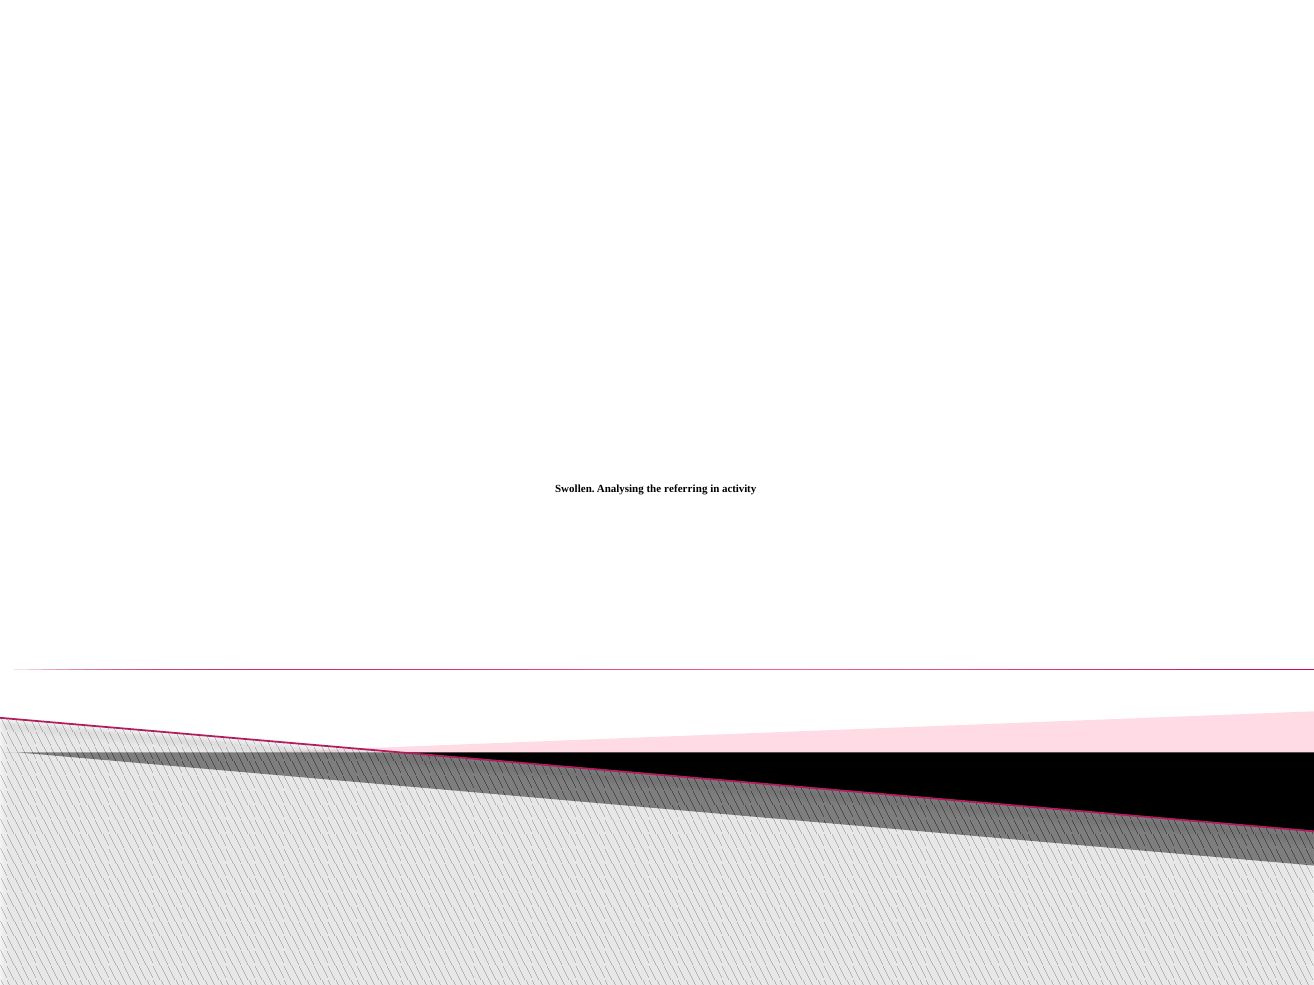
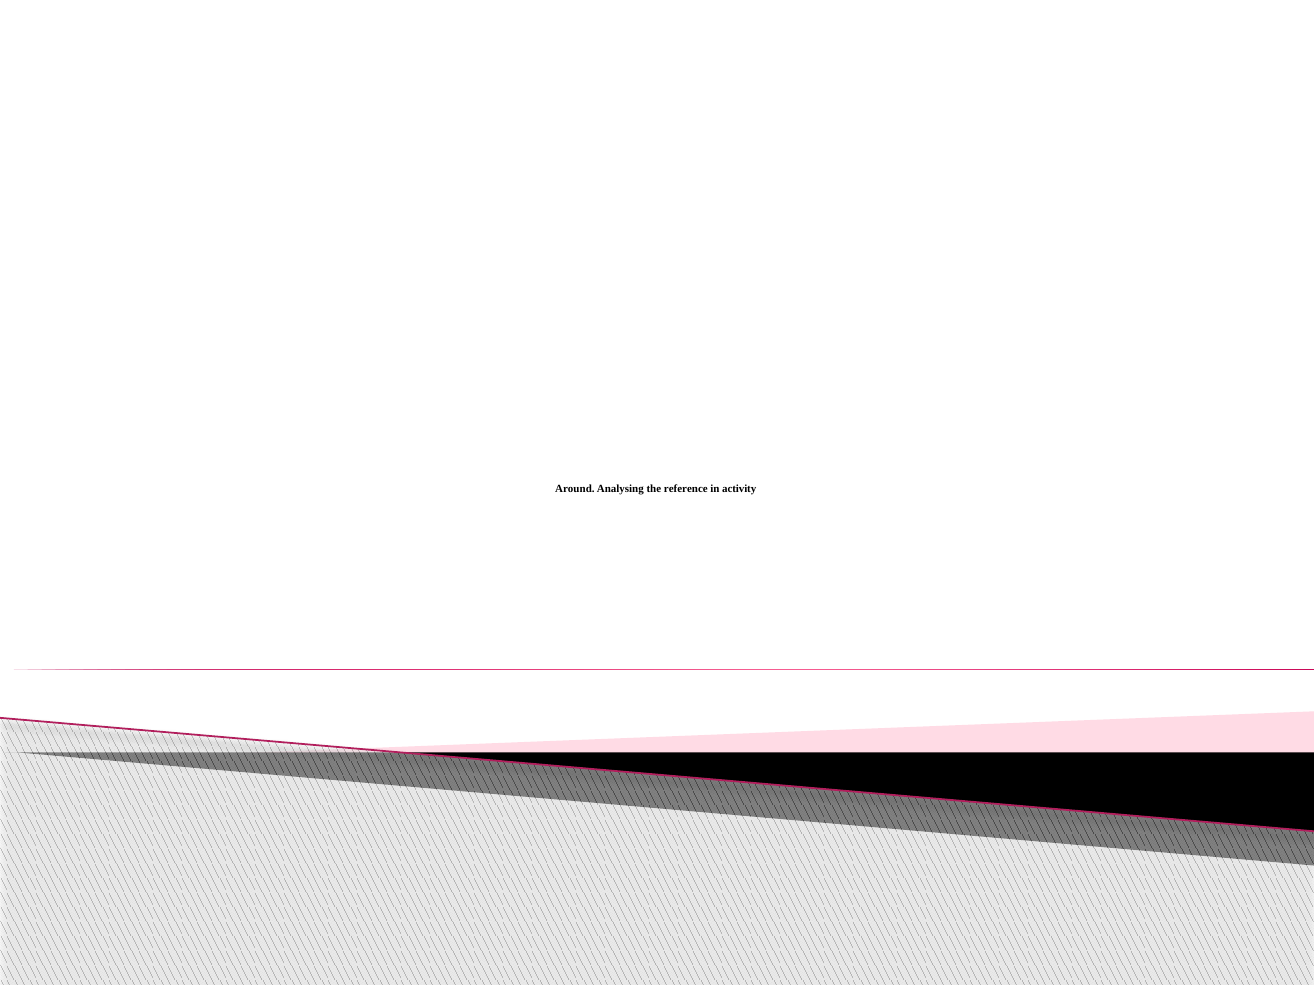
Swollen: Swollen -> Around
referring: referring -> reference
